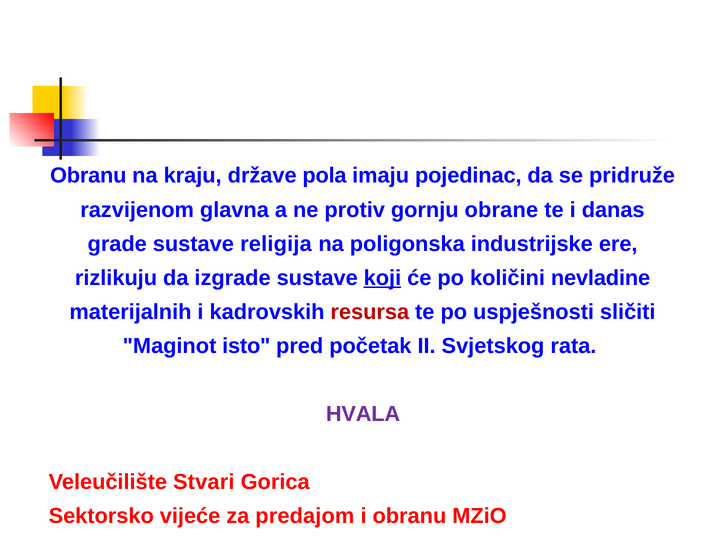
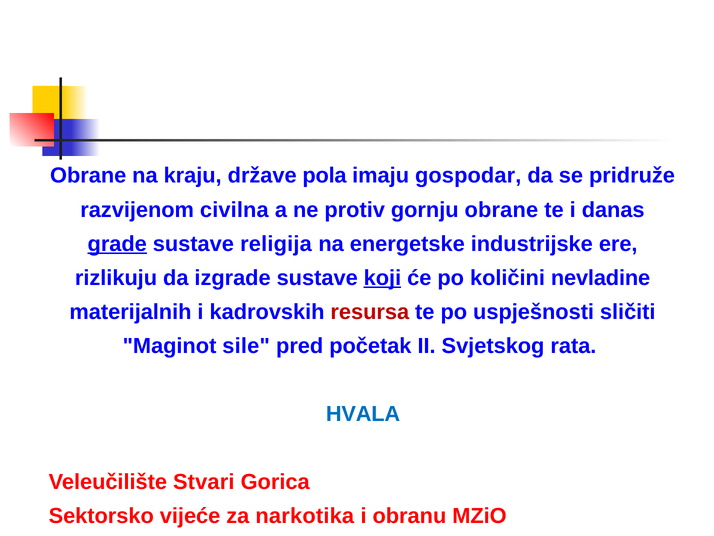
Obranu at (88, 176): Obranu -> Obrane
pojedinac: pojedinac -> gospodar
glavna: glavna -> civilna
grade underline: none -> present
poligonska: poligonska -> energetske
isto: isto -> sile
HVALA colour: purple -> blue
predajom: predajom -> narkotika
